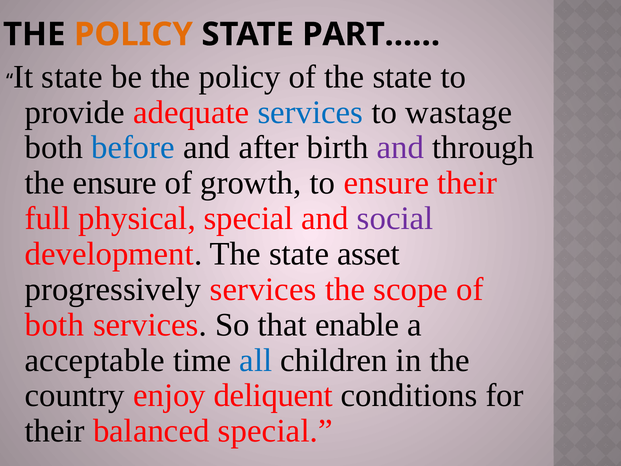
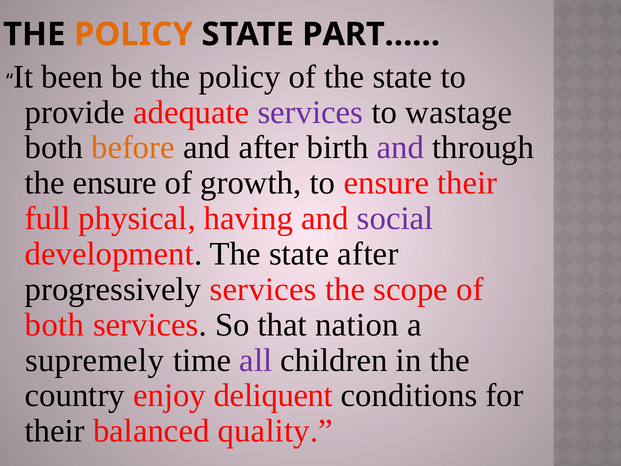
It state: state -> been
services at (310, 112) colour: blue -> purple
before colour: blue -> orange
physical special: special -> having
state asset: asset -> after
enable: enable -> nation
acceptable: acceptable -> supremely
all colour: blue -> purple
balanced special: special -> quality
